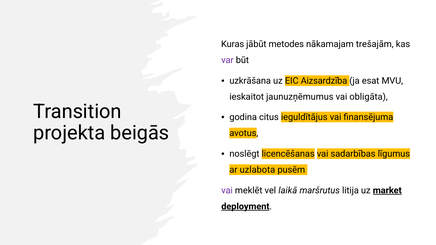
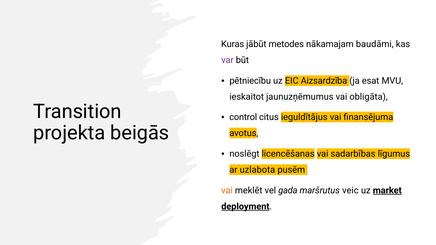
trešajām: trešajām -> baudāmi
uzkrāšana: uzkrāšana -> pētniecību
godina: godina -> control
vai at (227, 191) colour: purple -> orange
laikā: laikā -> gada
litija: litija -> veic
